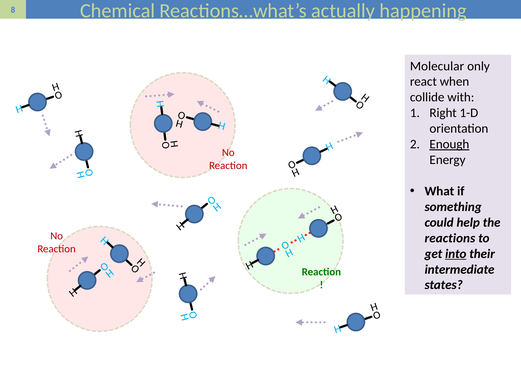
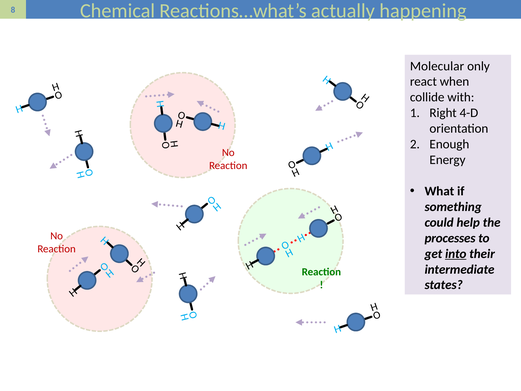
1-D: 1-D -> 4-D
Enough underline: present -> none
reactions: reactions -> processes
